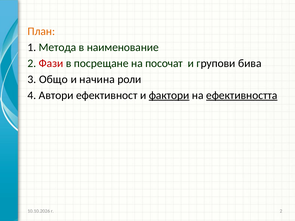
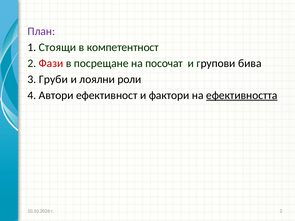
План colour: orange -> purple
Метода: Метода -> Стоящи
наименование: наименование -> компетентност
Общо: Общо -> Груби
начина: начина -> лоялни
фактори underline: present -> none
